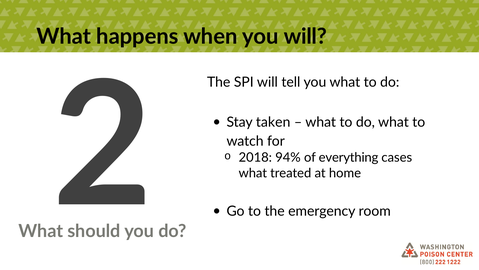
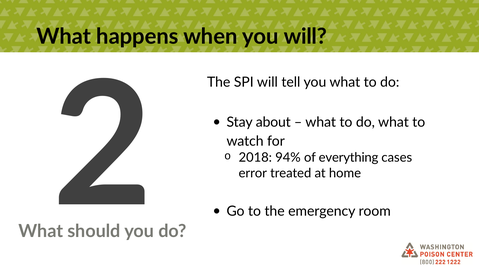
taken: taken -> about
what at (253, 173): what -> error
